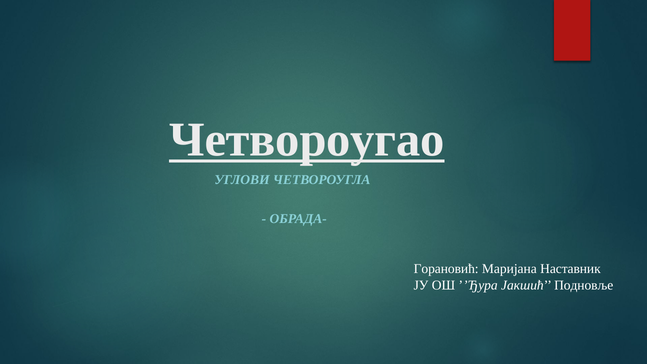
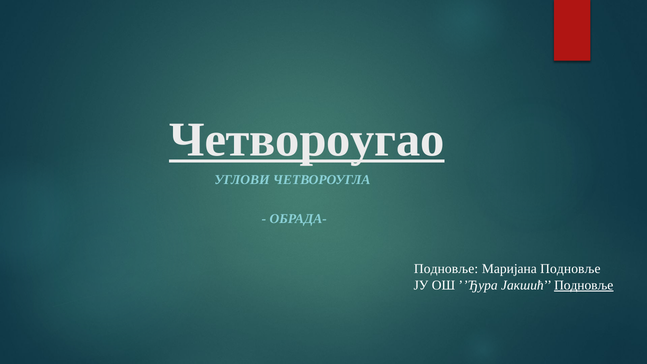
Горановић at (446, 269): Горановић -> Подновље
Маријана Наставник: Наставник -> Подновље
Подновље at (584, 285) underline: none -> present
